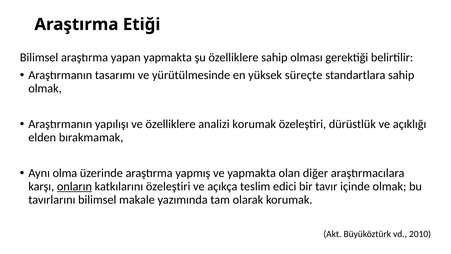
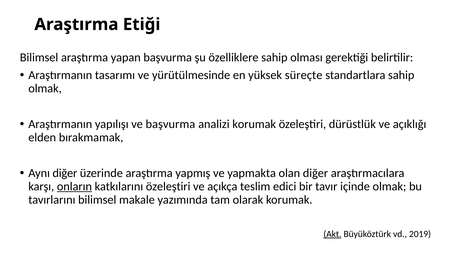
yapan yapmakta: yapmakta -> başvurma
ve özelliklere: özelliklere -> başvurma
Aynı olma: olma -> diğer
Akt underline: none -> present
2010: 2010 -> 2019
